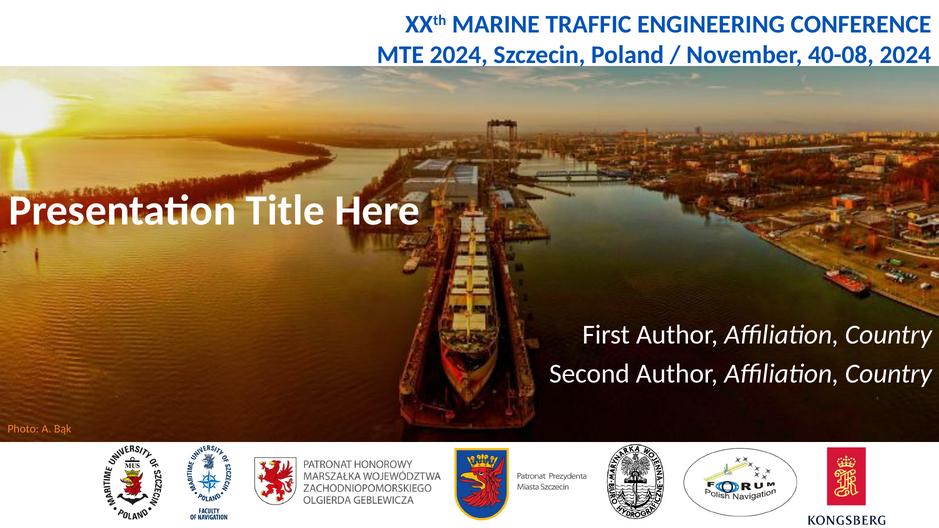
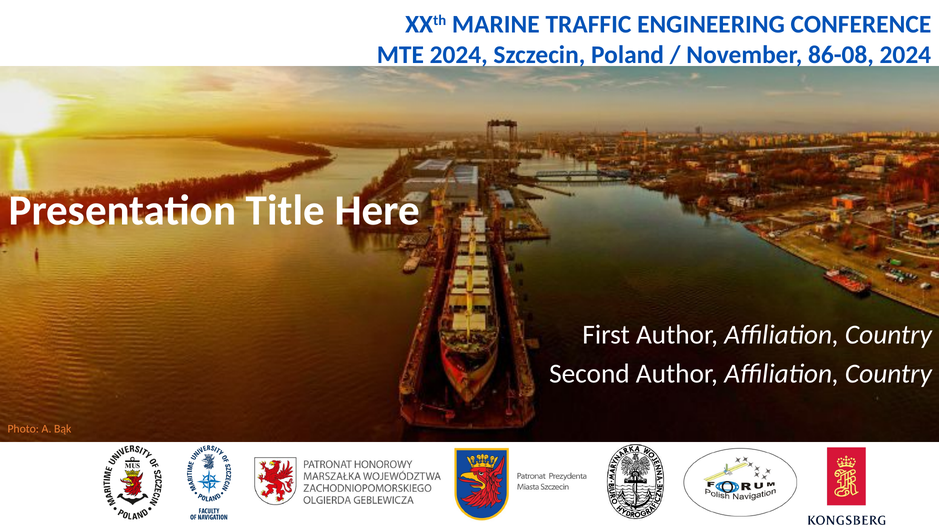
40-08: 40-08 -> 86-08
